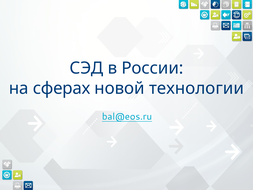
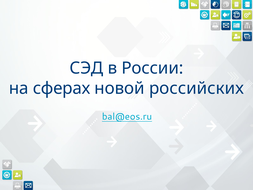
технологии: технологии -> российских
